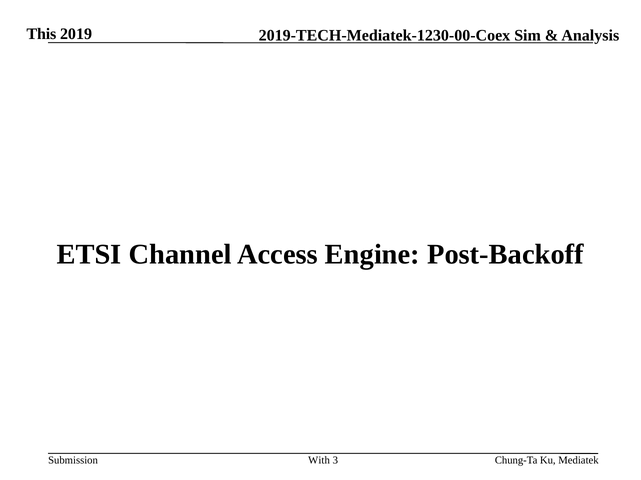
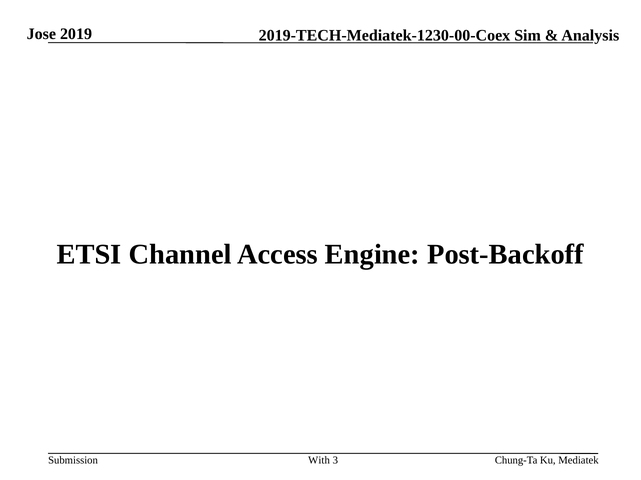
This: This -> Jose
